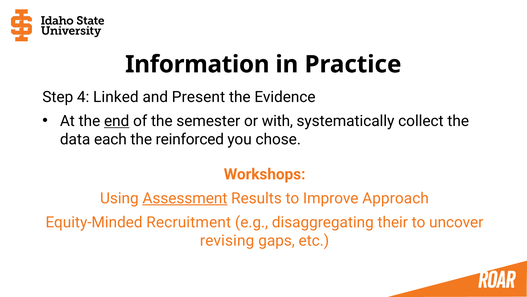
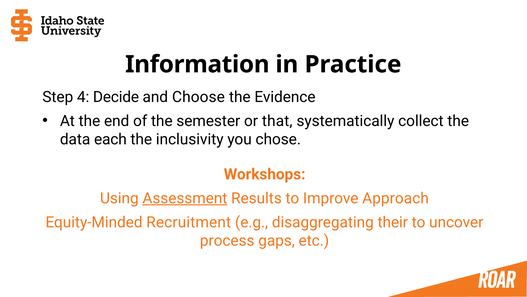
Linked: Linked -> Decide
Present: Present -> Choose
end underline: present -> none
with: with -> that
reinforced: reinforced -> inclusivity
revising: revising -> process
